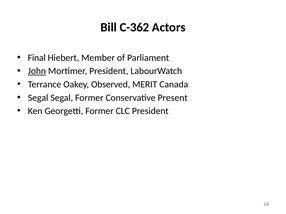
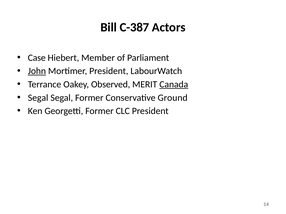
C-362: C-362 -> C-387
Final: Final -> Case
Canada underline: none -> present
Present: Present -> Ground
